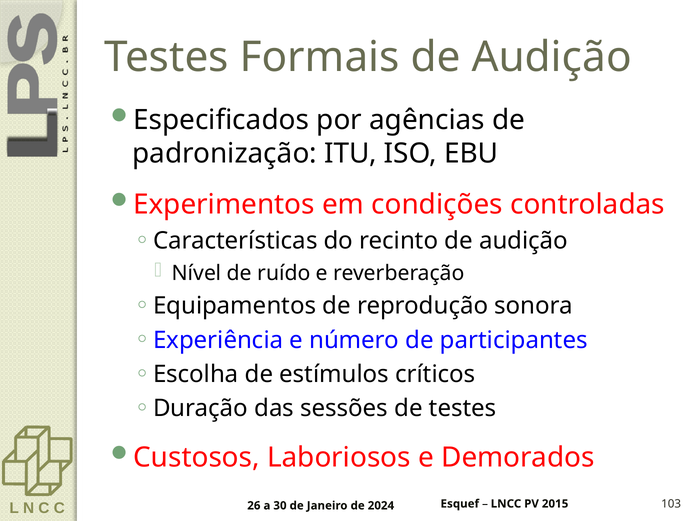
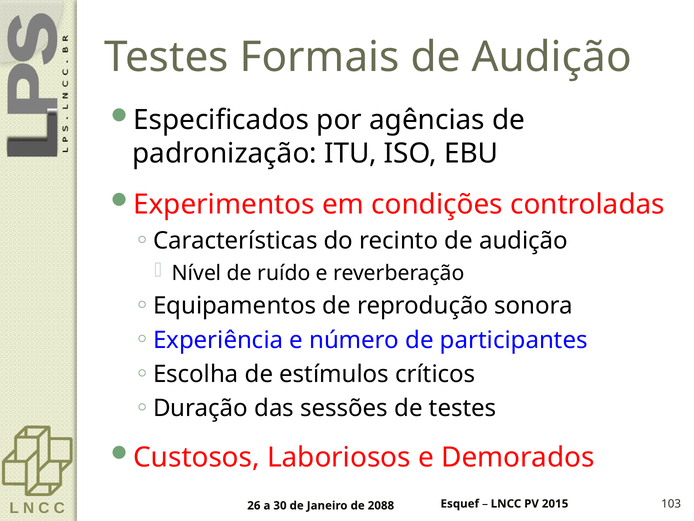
2024: 2024 -> 2088
